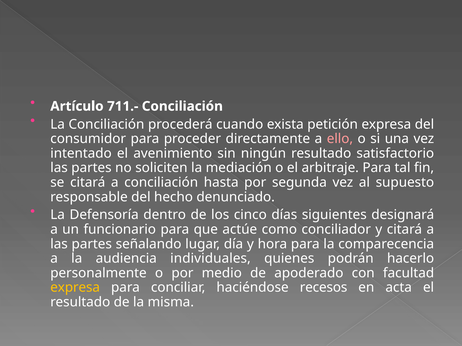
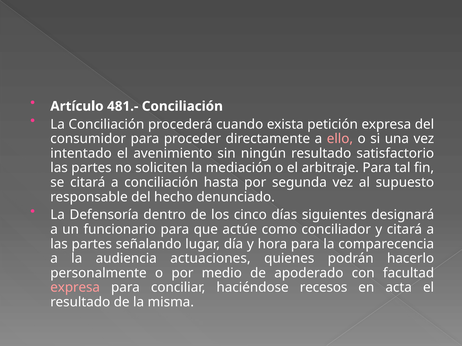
711.-: 711.- -> 481.-
individuales: individuales -> actuaciones
expresa at (75, 288) colour: yellow -> pink
